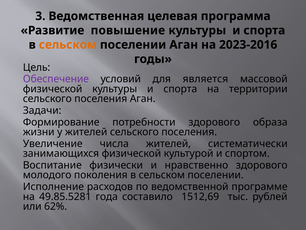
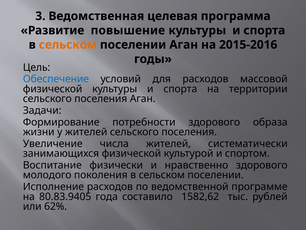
2023-2016: 2023-2016 -> 2015-2016
Обеспечение colour: purple -> blue
для является: является -> расходов
49.85.5281: 49.85.5281 -> 80.83.9405
1512,69: 1512,69 -> 1582,62
